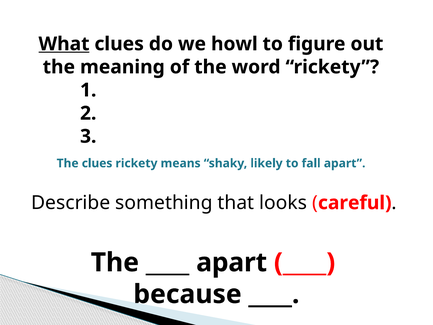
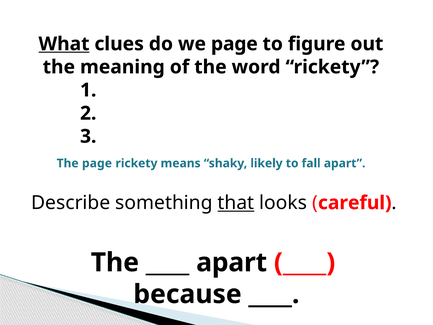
we howl: howl -> page
The clues: clues -> page
that underline: none -> present
